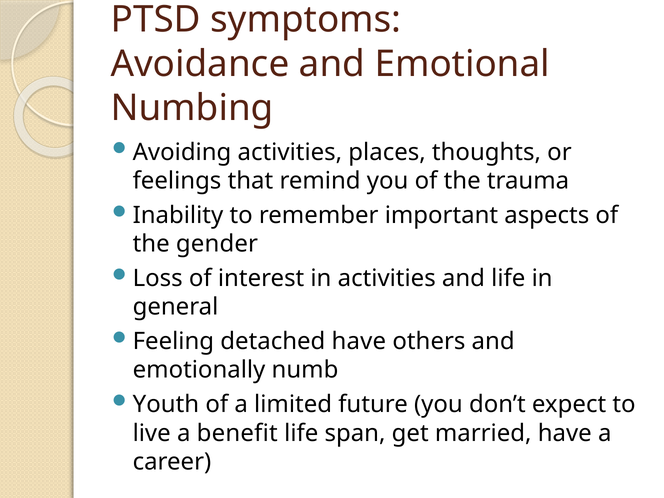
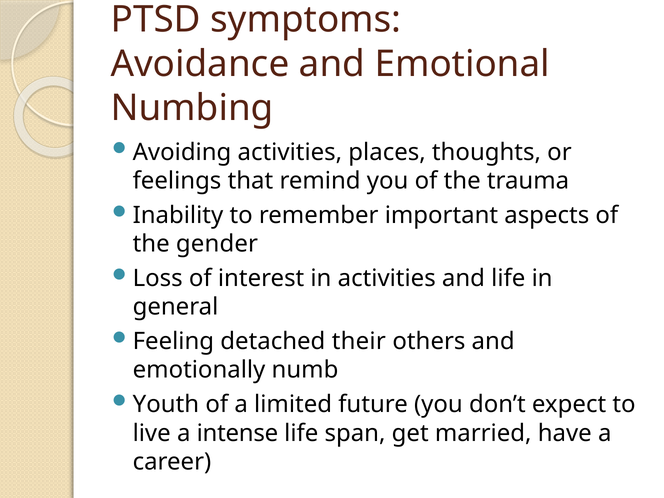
detached have: have -> their
benefit: benefit -> intense
